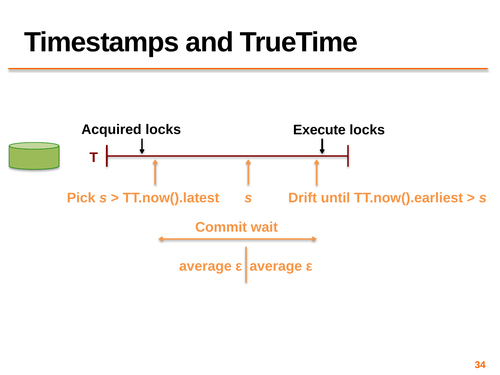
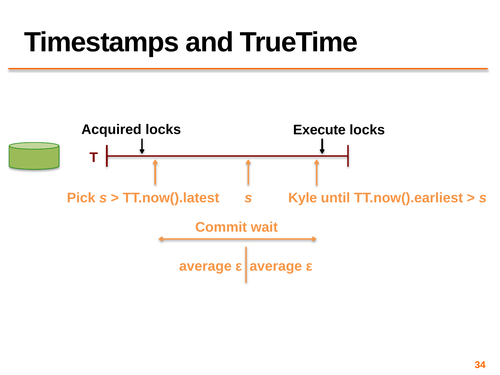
Drift: Drift -> Kyle
